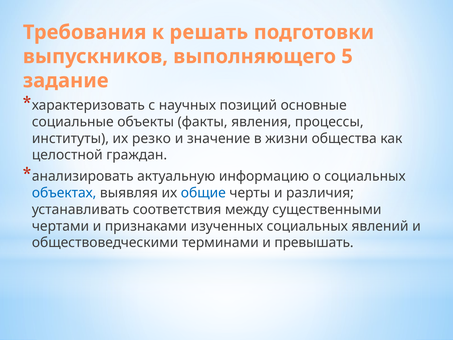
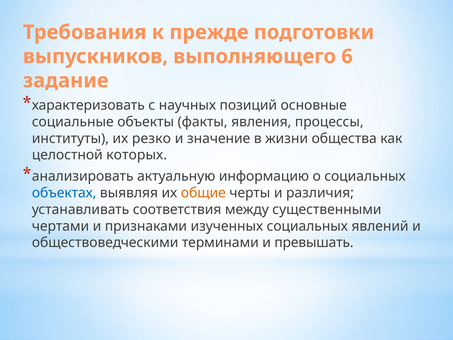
решать: решать -> прежде
5: 5 -> 6
граждан: граждан -> которых
общие colour: blue -> orange
